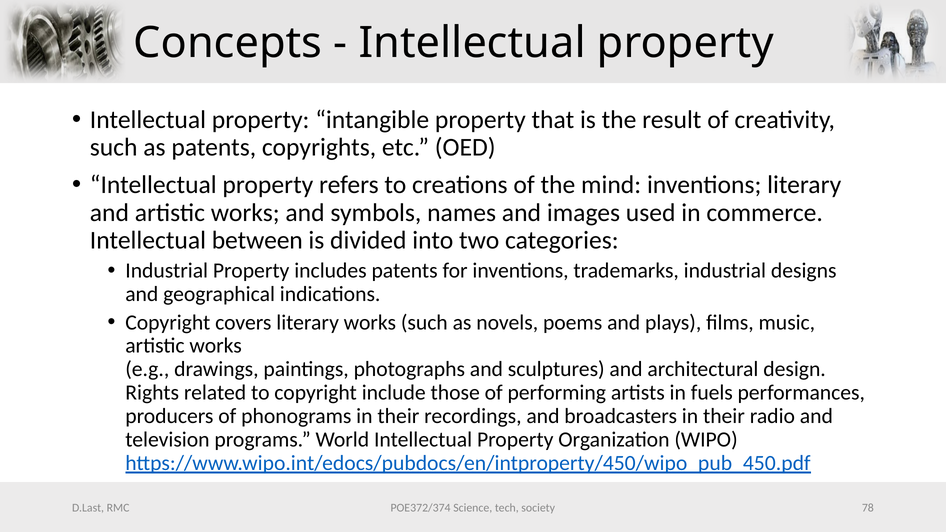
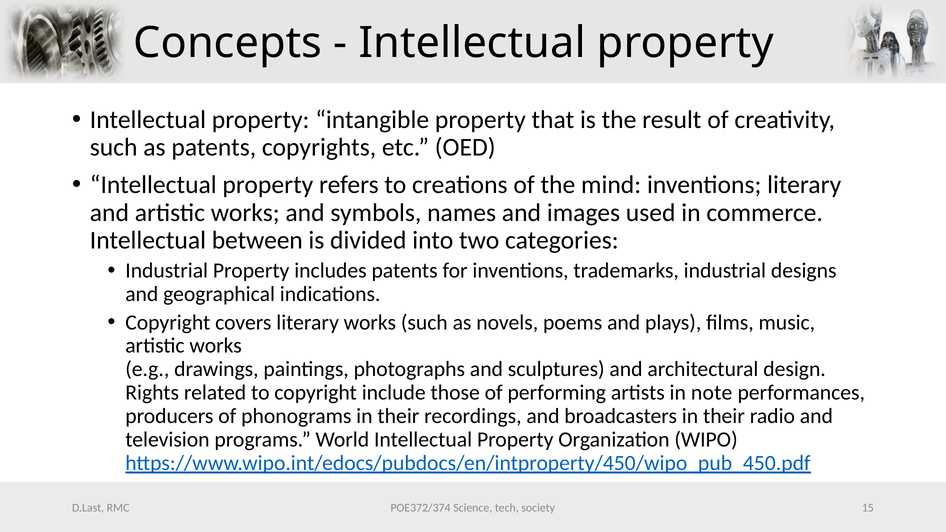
fuels: fuels -> note
78: 78 -> 15
